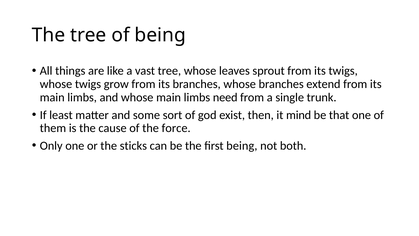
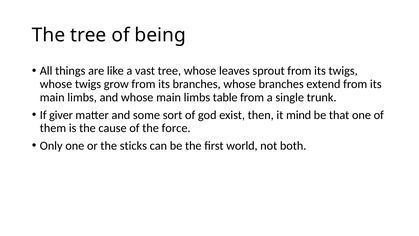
need: need -> table
least: least -> giver
first being: being -> world
